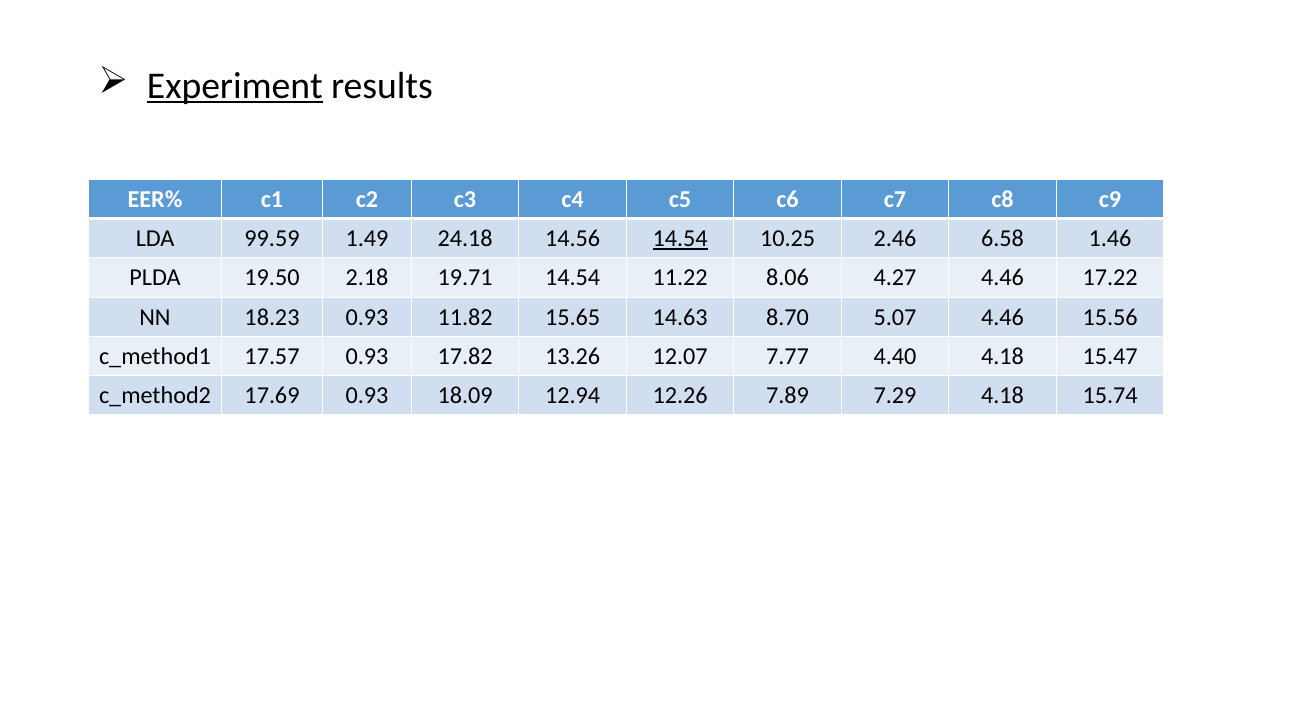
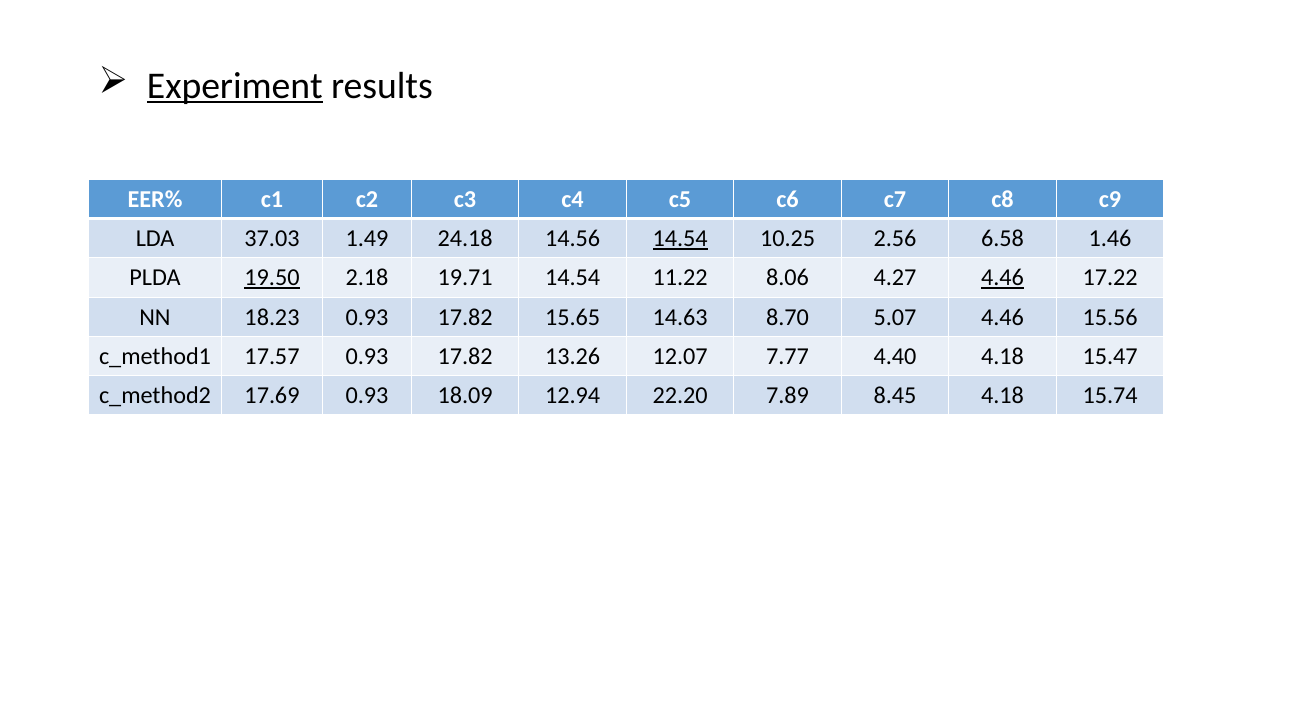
99.59: 99.59 -> 37.03
2.46: 2.46 -> 2.56
19.50 underline: none -> present
4.46 at (1003, 278) underline: none -> present
18.23 0.93 11.82: 11.82 -> 17.82
12.26: 12.26 -> 22.20
7.29: 7.29 -> 8.45
